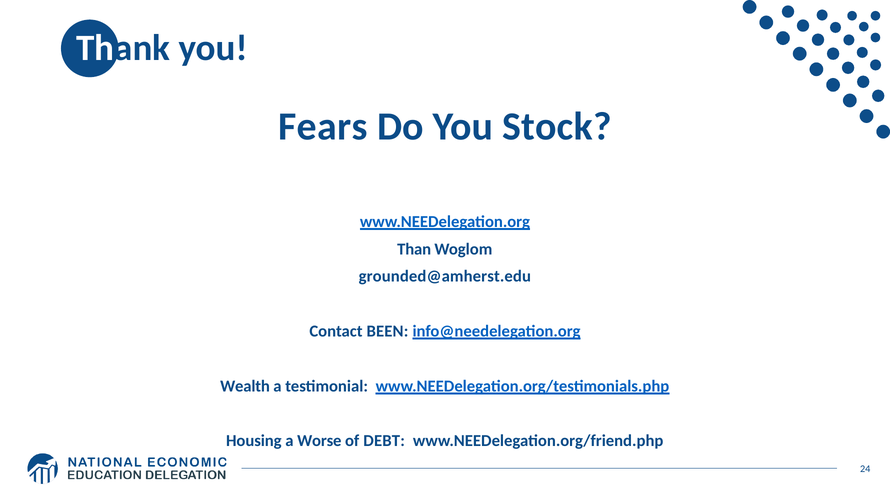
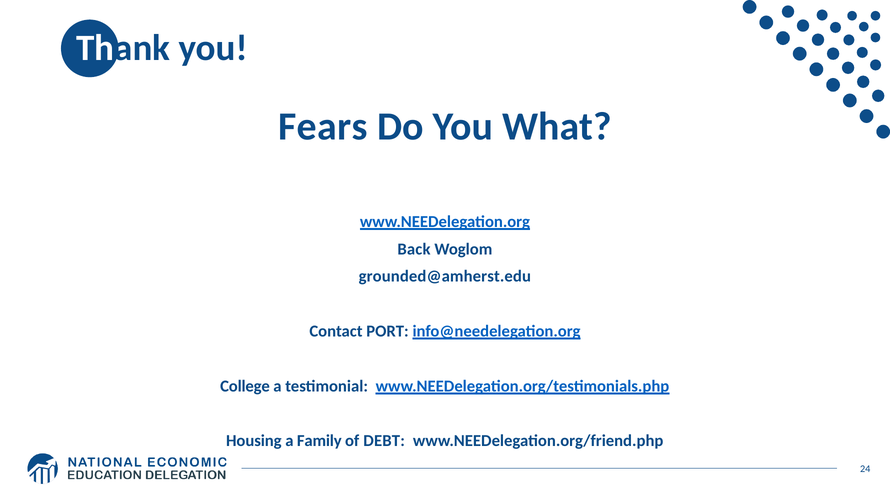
Stock: Stock -> What
Than: Than -> Back
BEEN: BEEN -> PORT
Wealth: Wealth -> College
Worse: Worse -> Family
